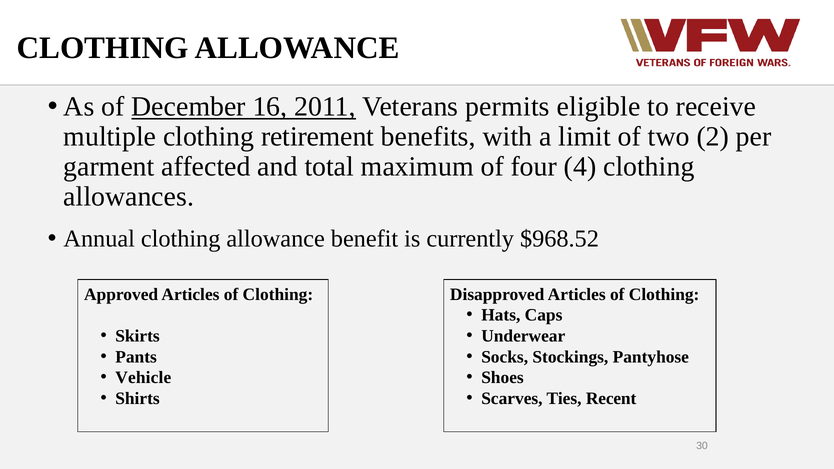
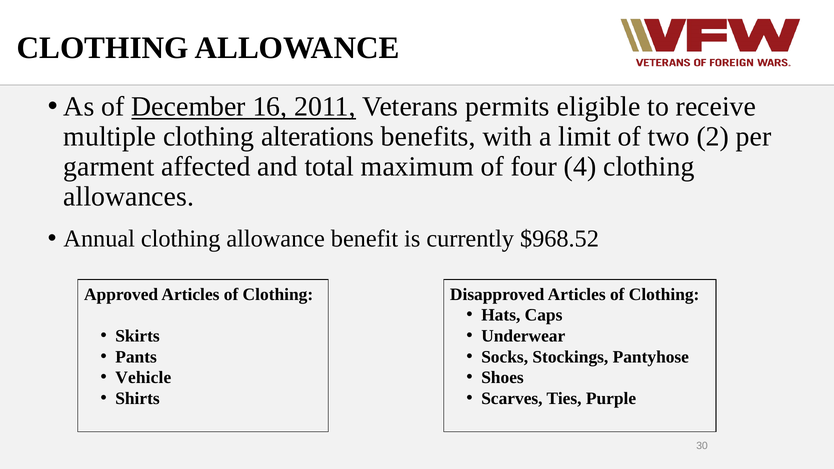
retirement: retirement -> alterations
Recent: Recent -> Purple
